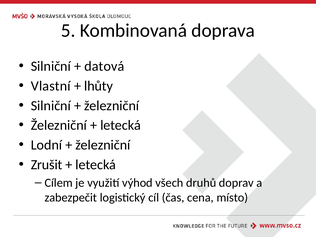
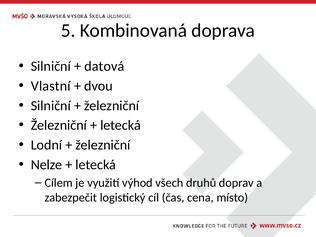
lhůty: lhůty -> dvou
Zrušit: Zrušit -> Nelze
